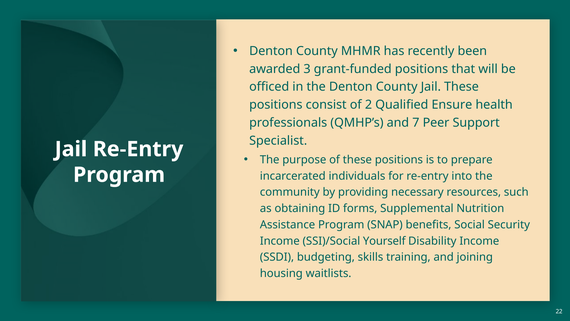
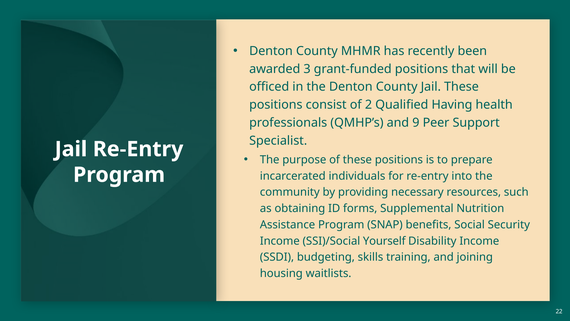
Ensure: Ensure -> Having
7: 7 -> 9
